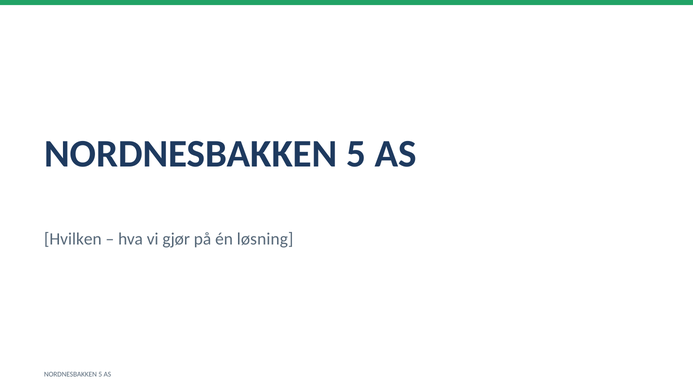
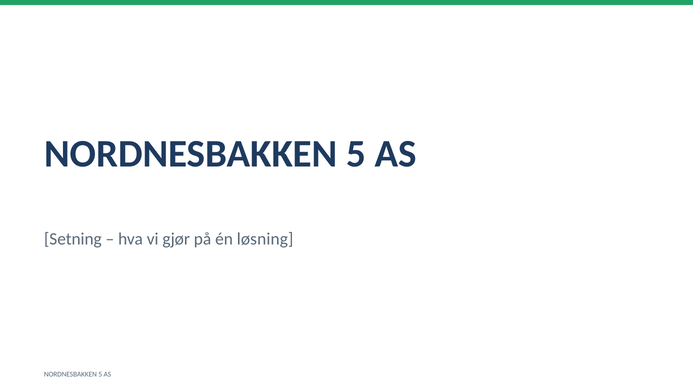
Hvilken: Hvilken -> Setning
